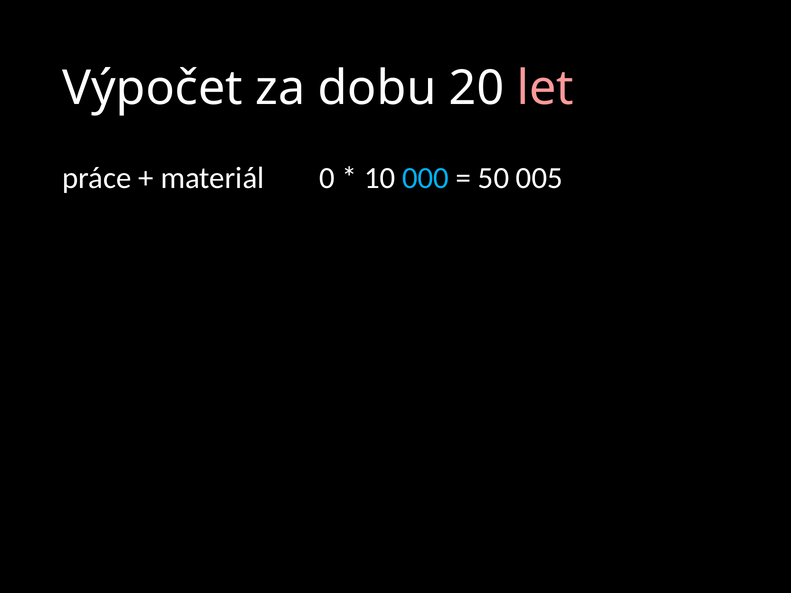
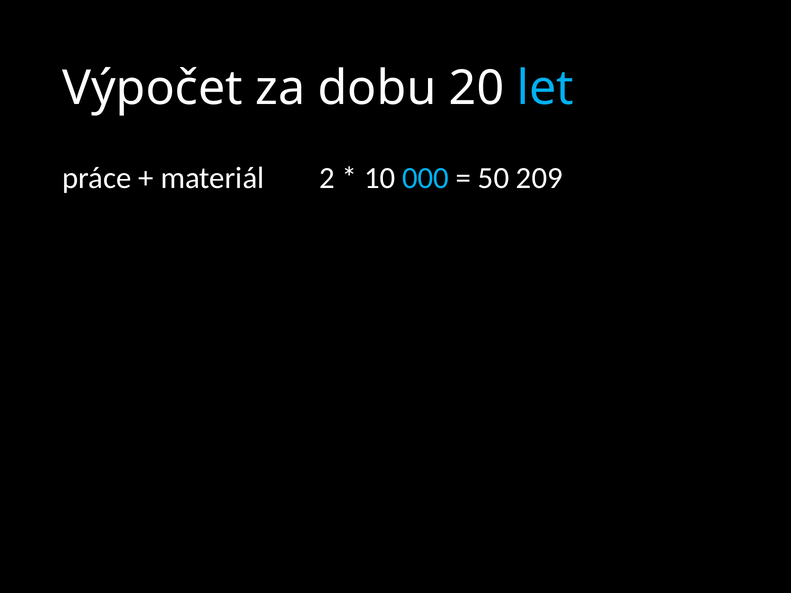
let at (545, 89) colour: pink -> light blue
materiál 0: 0 -> 2
005: 005 -> 209
